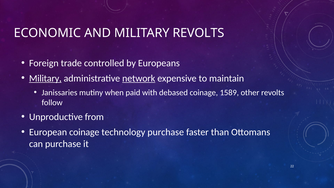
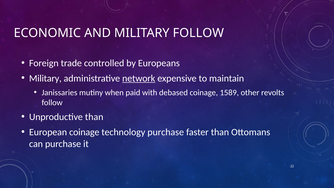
MILITARY REVOLTS: REVOLTS -> FOLLOW
Military at (45, 78) underline: present -> none
Unproductive from: from -> than
